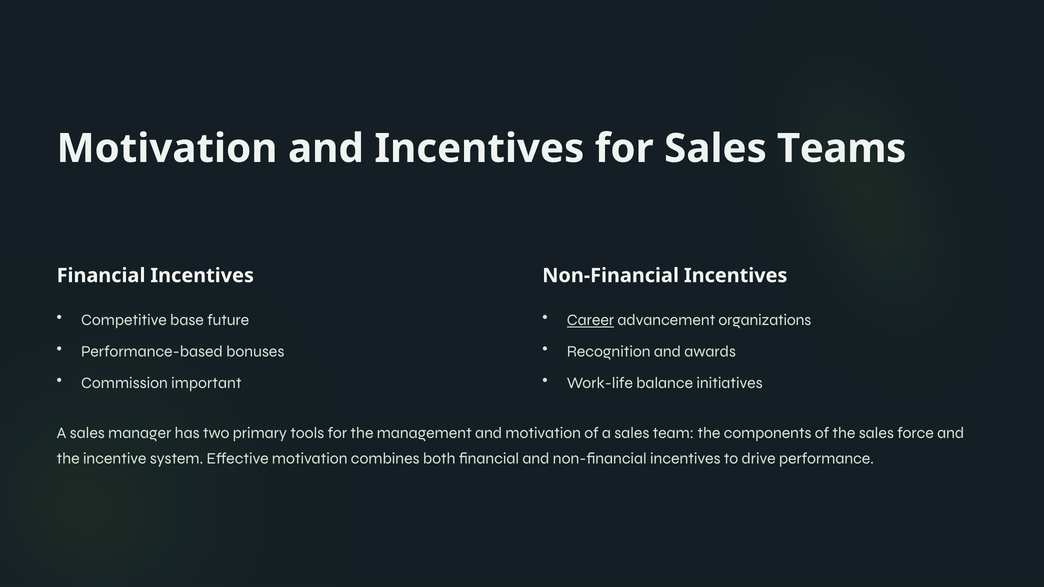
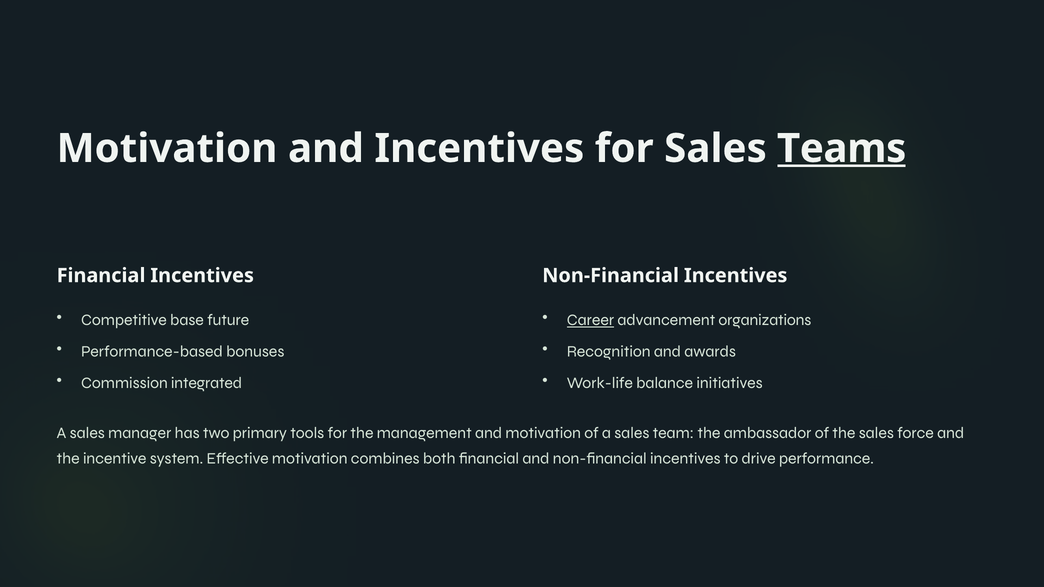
Teams underline: none -> present
important: important -> integrated
components: components -> ambassador
